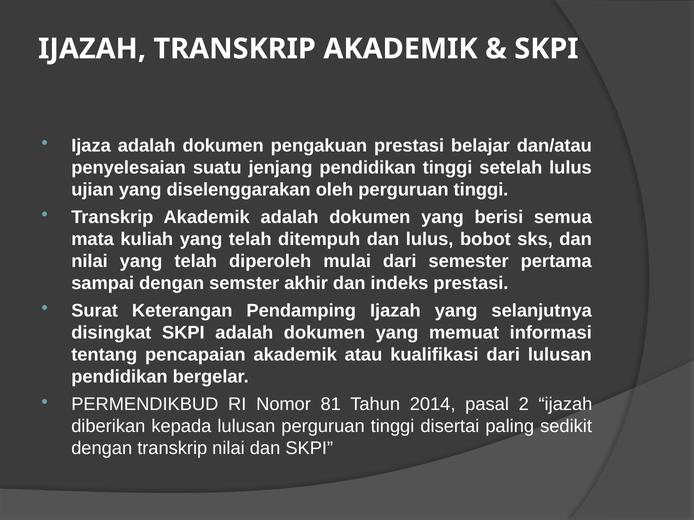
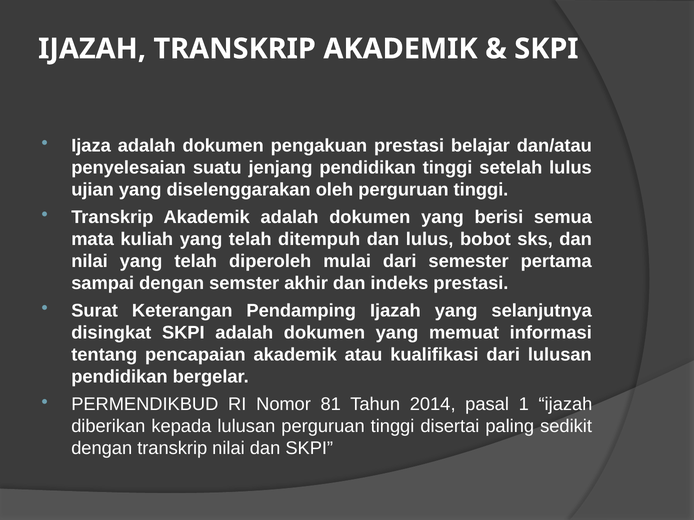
2: 2 -> 1
